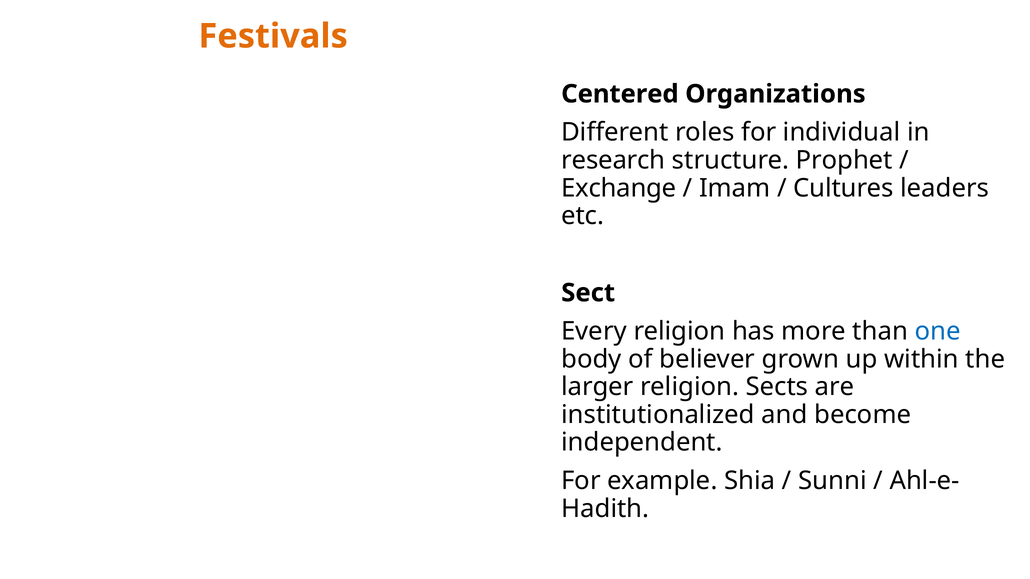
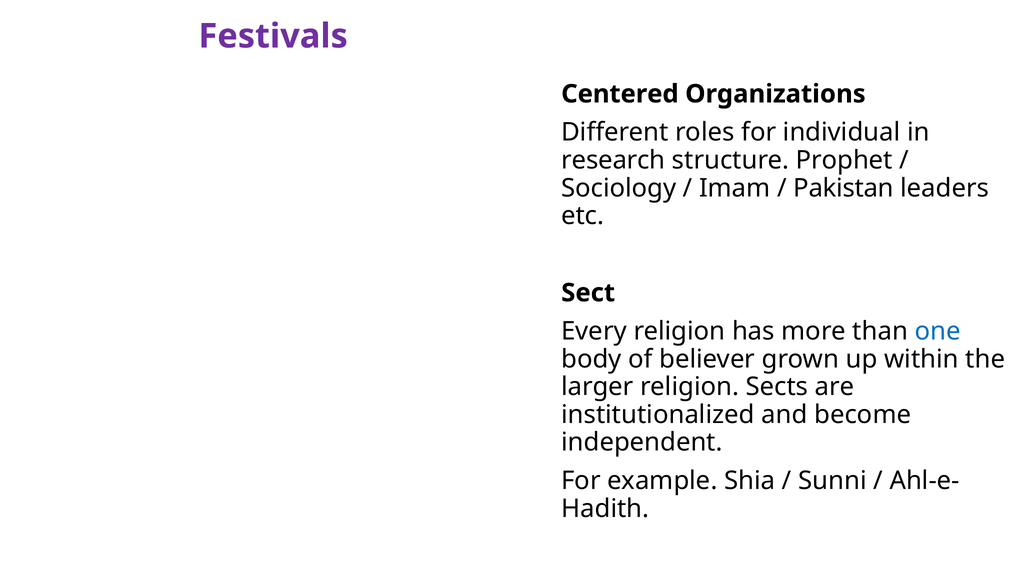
Festivals colour: orange -> purple
Exchange: Exchange -> Sociology
Cultures at (844, 188): Cultures -> Pakistan
